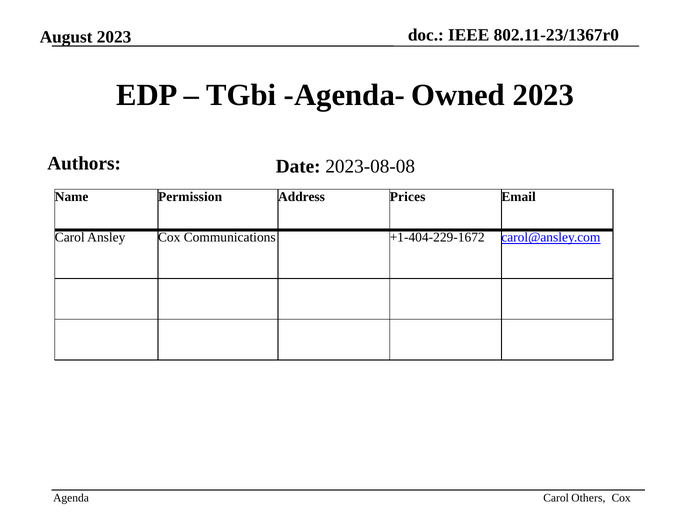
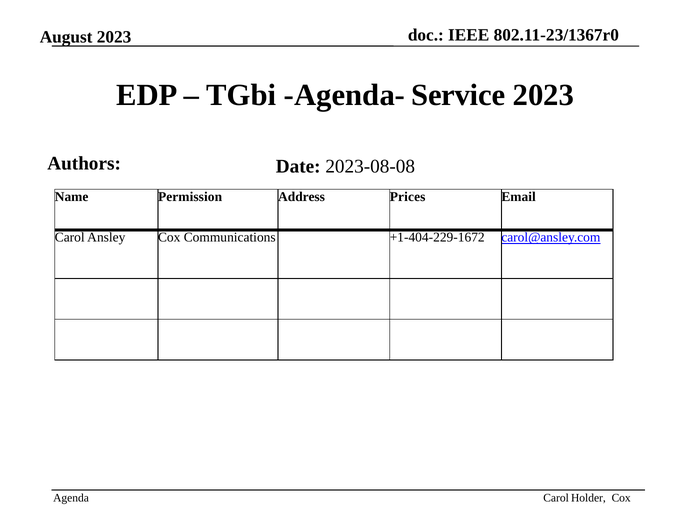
Owned: Owned -> Service
Others: Others -> Holder
